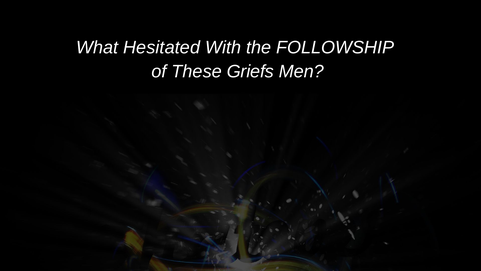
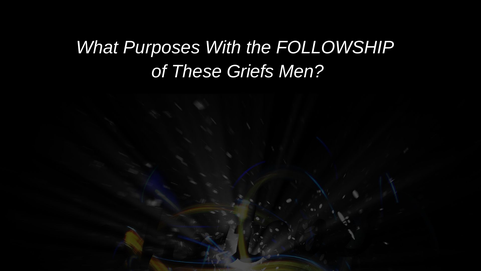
Hesitated: Hesitated -> Purposes
